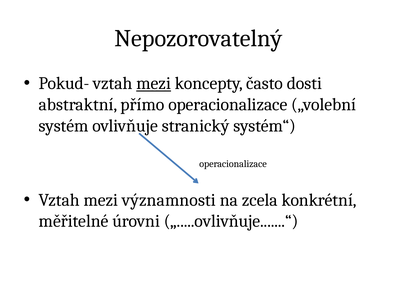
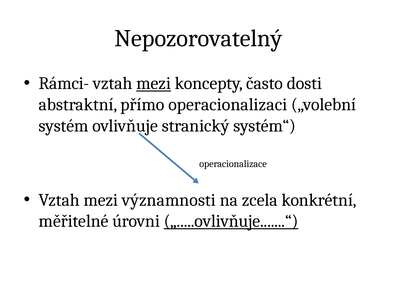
Pokud-: Pokud- -> Rámci-
přímo operacionalizace: operacionalizace -> operacionalizaci
„.....ovlivňuje.......“ underline: none -> present
